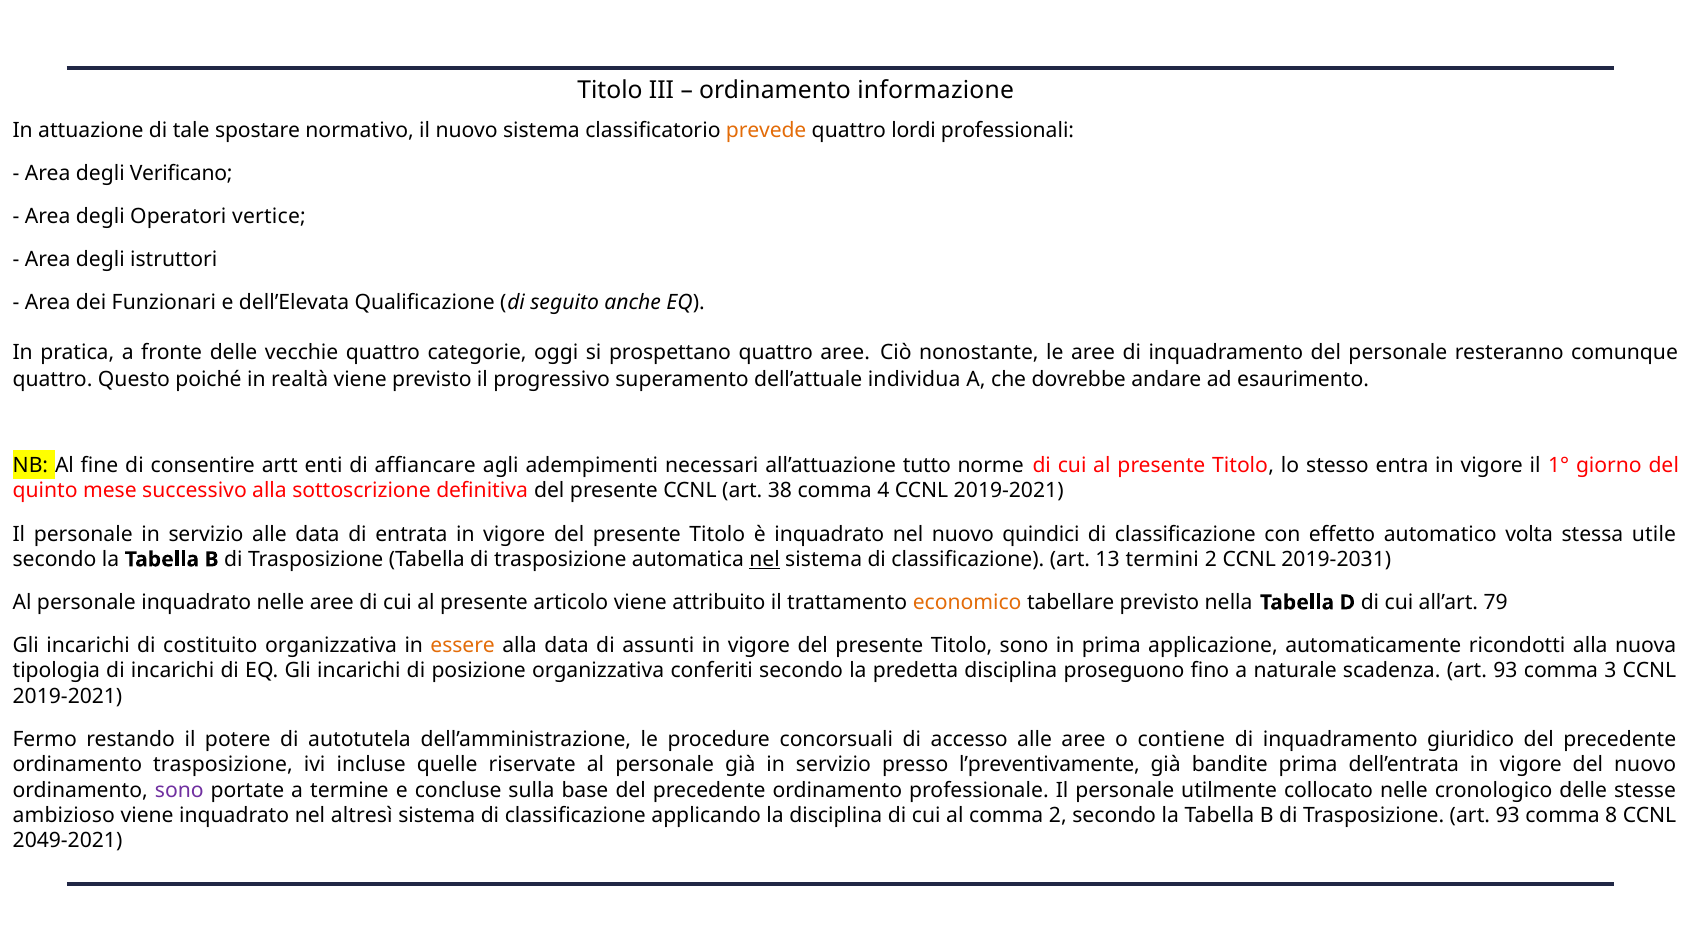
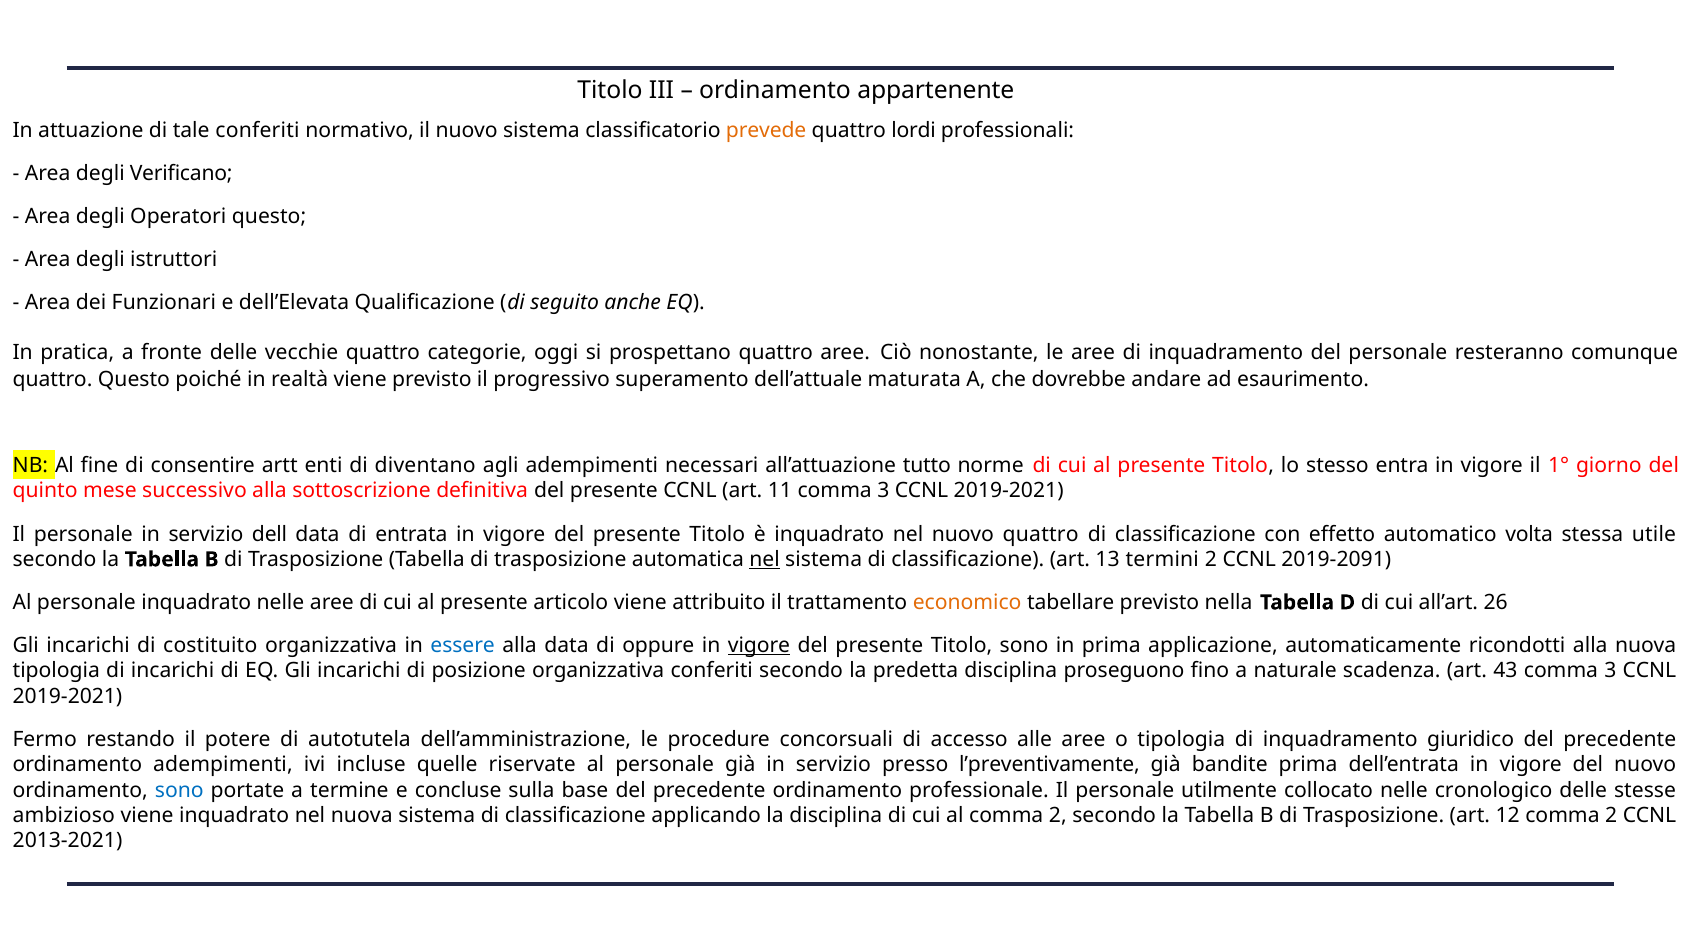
informazione: informazione -> appartenente
tale spostare: spostare -> conferiti
Operatori vertice: vertice -> questo
individua: individua -> maturata
affiancare: affiancare -> diventano
38: 38 -> 11
4 at (883, 491): 4 -> 3
servizio alle: alle -> dell
nuovo quindici: quindici -> quattro
2019-2031: 2019-2031 -> 2019-2091
79: 79 -> 26
essere colour: orange -> blue
assunti: assunti -> oppure
vigore at (759, 645) underline: none -> present
scadenza art 93: 93 -> 43
o contiene: contiene -> tipologia
ordinamento trasposizione: trasposizione -> adempimenti
sono at (179, 790) colour: purple -> blue
nel altresì: altresì -> nuova
Trasposizione art 93: 93 -> 12
8 at (1611, 815): 8 -> 2
2049-2021: 2049-2021 -> 2013-2021
